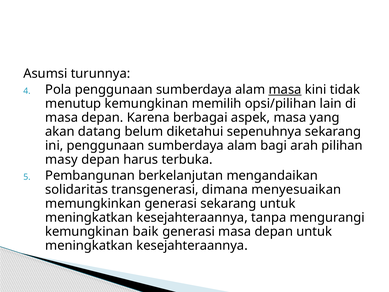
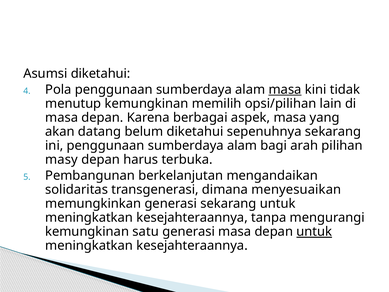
Asumsi turunnya: turunnya -> diketahui
baik: baik -> satu
untuk at (314, 231) underline: none -> present
